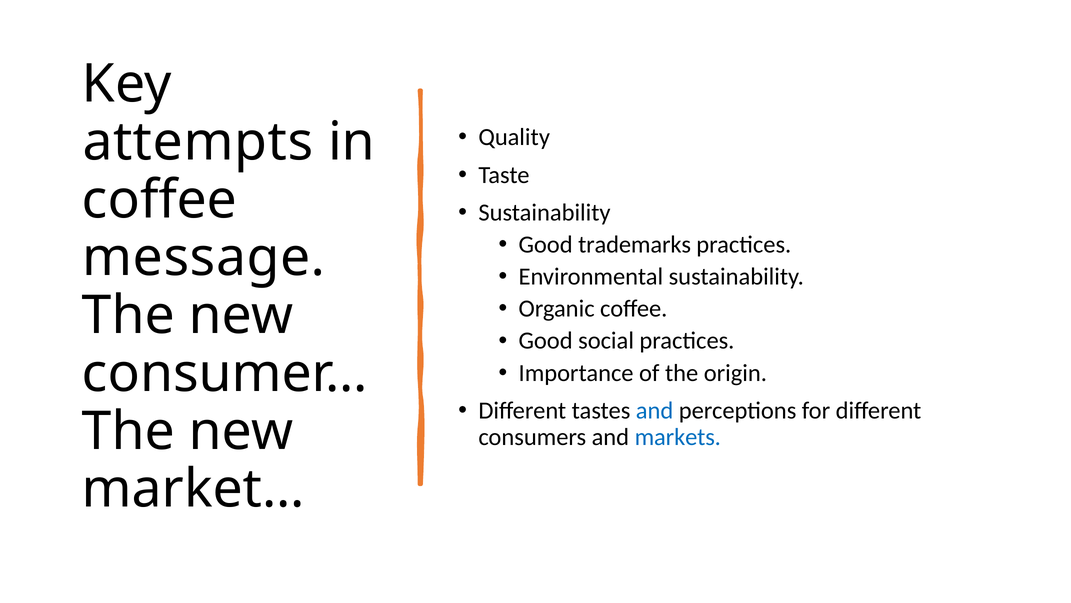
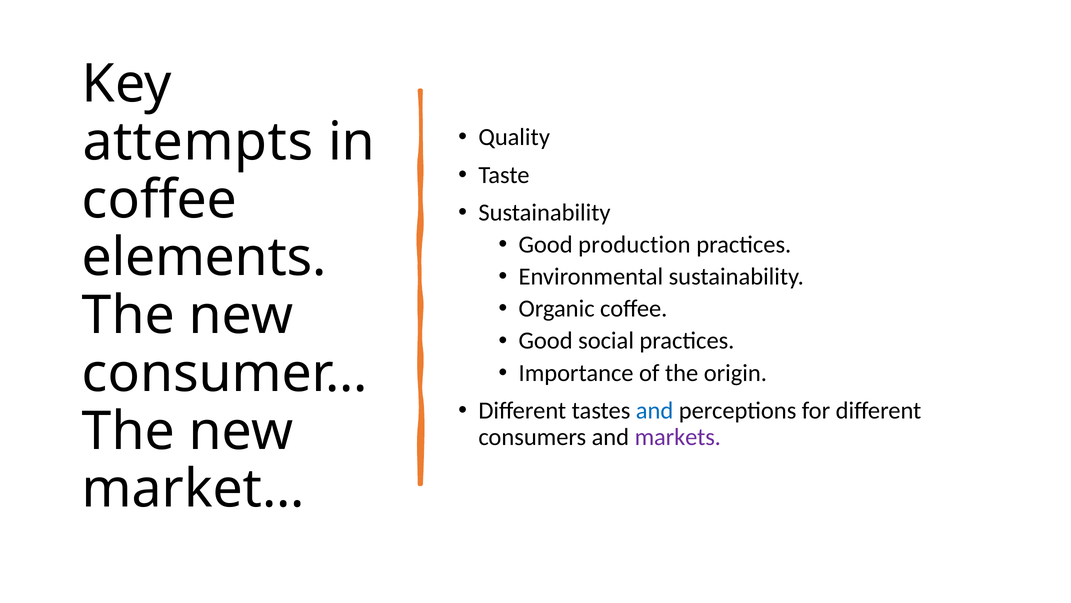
trademarks: trademarks -> production
message: message -> elements
markets colour: blue -> purple
